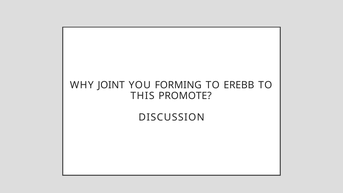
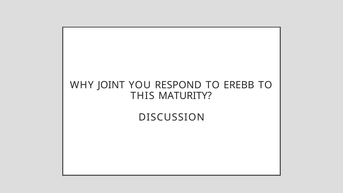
FORMING: FORMING -> RESPOND
PROMOTE: PROMOTE -> MATURITY
